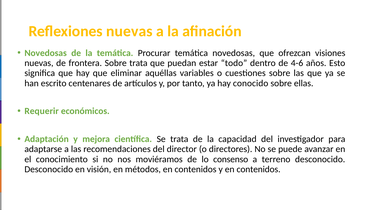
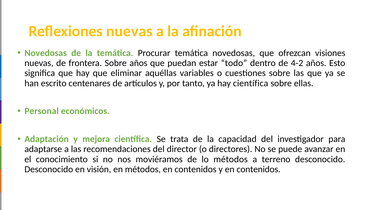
Sobre trata: trata -> años
4-6: 4-6 -> 4-2
hay conocido: conocido -> científica
Requerir: Requerir -> Personal
lo consenso: consenso -> métodos
